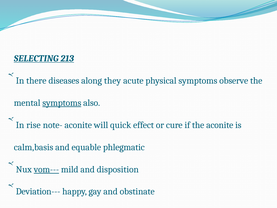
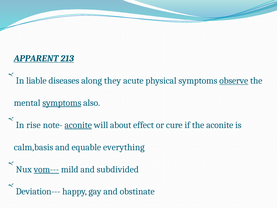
SELECTING: SELECTING -> APPARENT
there: there -> liable
observe underline: none -> present
aconite at (78, 125) underline: none -> present
quick: quick -> about
phlegmatic: phlegmatic -> everything
disposition: disposition -> subdivided
